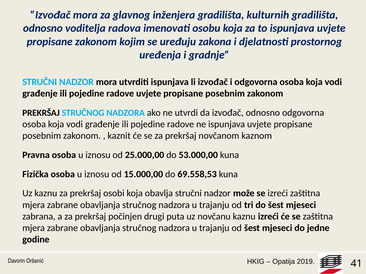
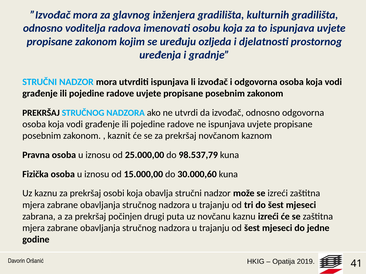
zakona: zakona -> ozljeda
53.000,00: 53.000,00 -> 98.537,79
69.558,53: 69.558,53 -> 30.000,60
